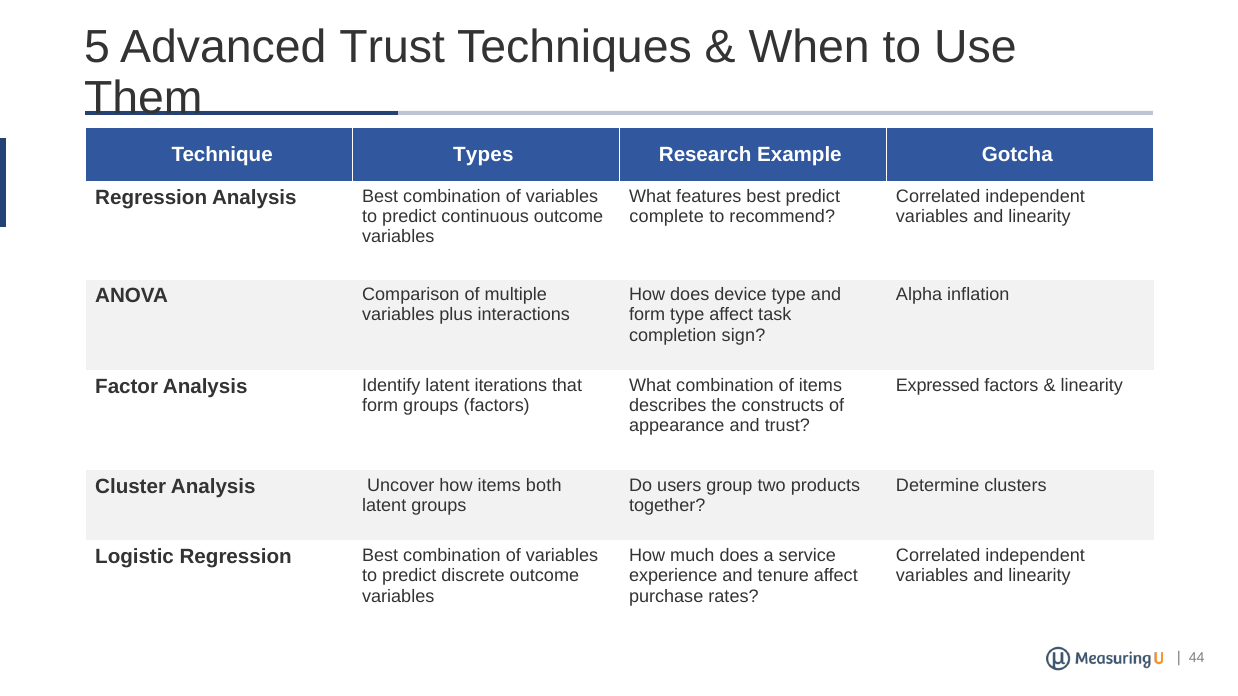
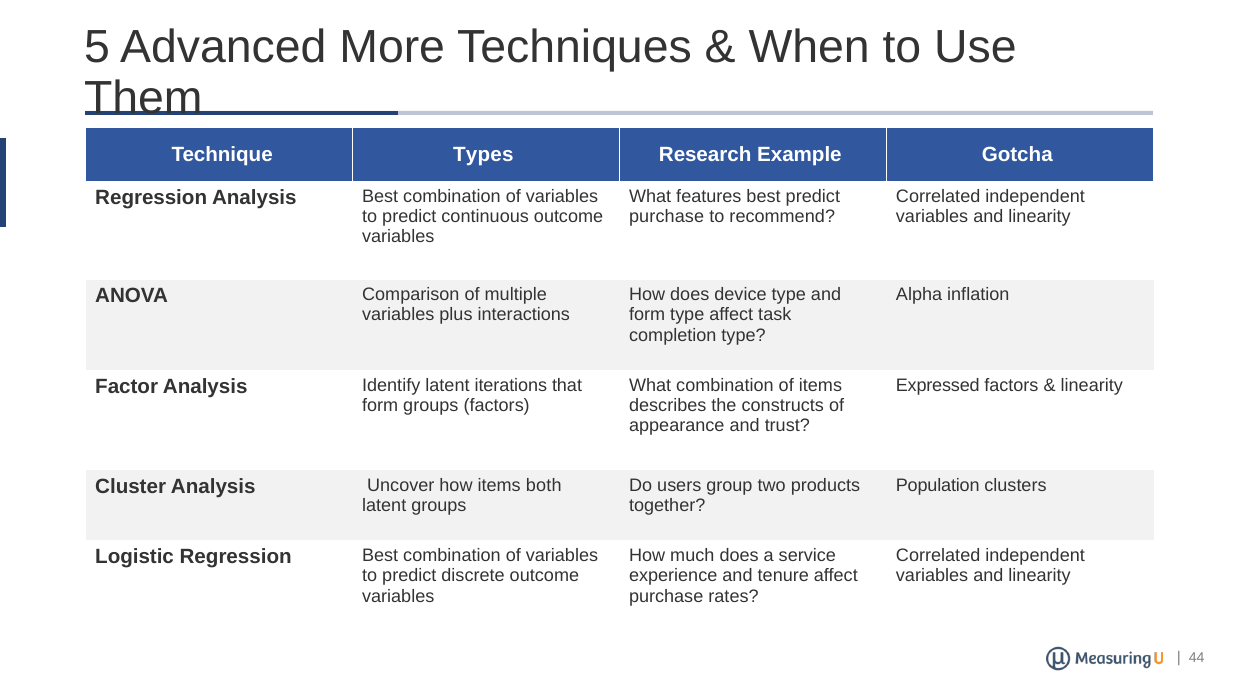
Advanced Trust: Trust -> More
complete at (667, 217): complete -> purchase
completion sign: sign -> type
Determine: Determine -> Population
